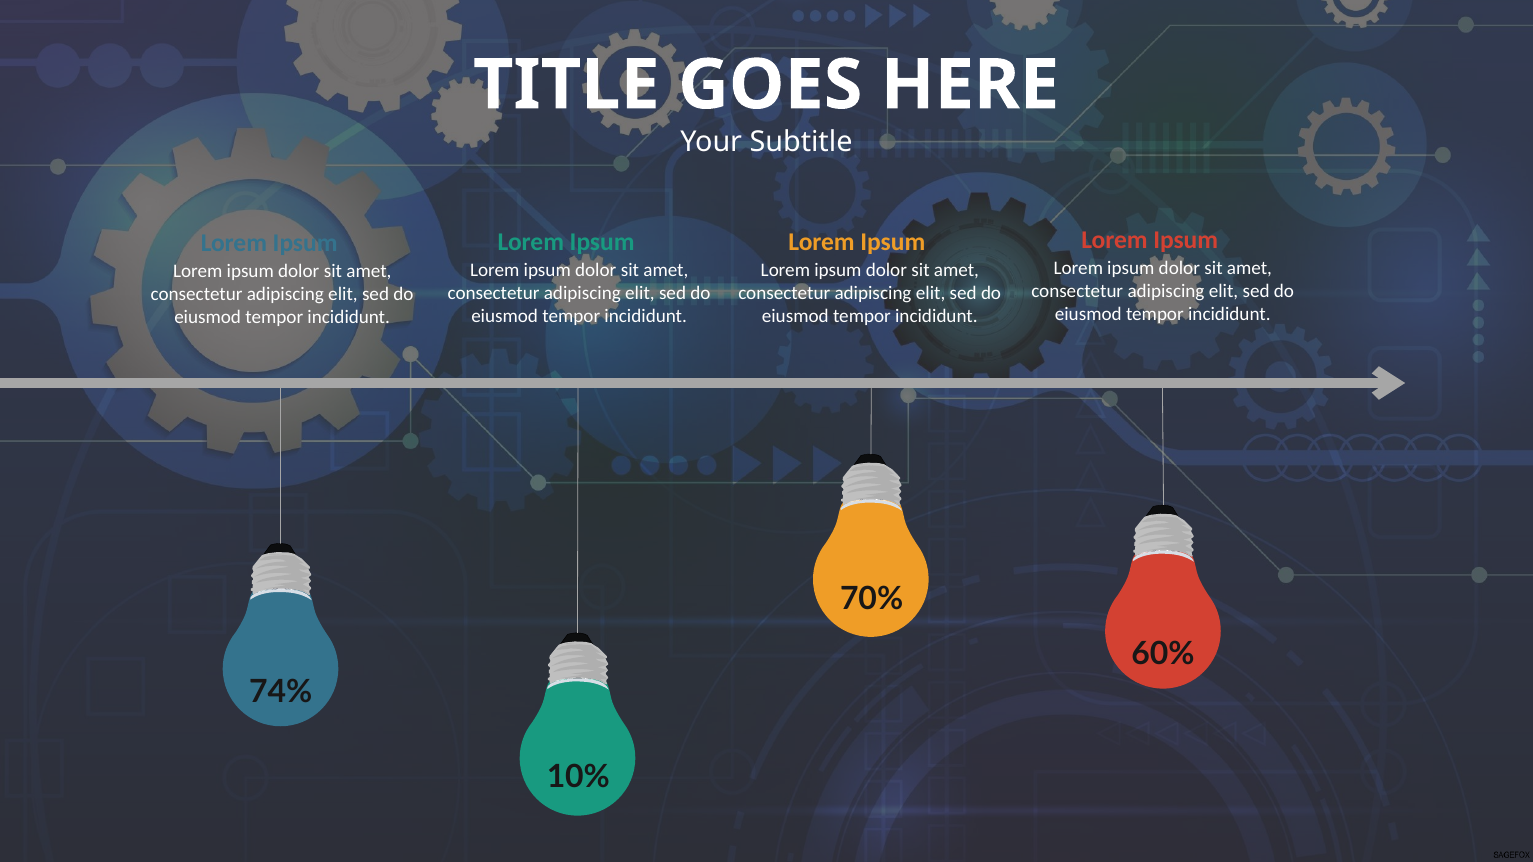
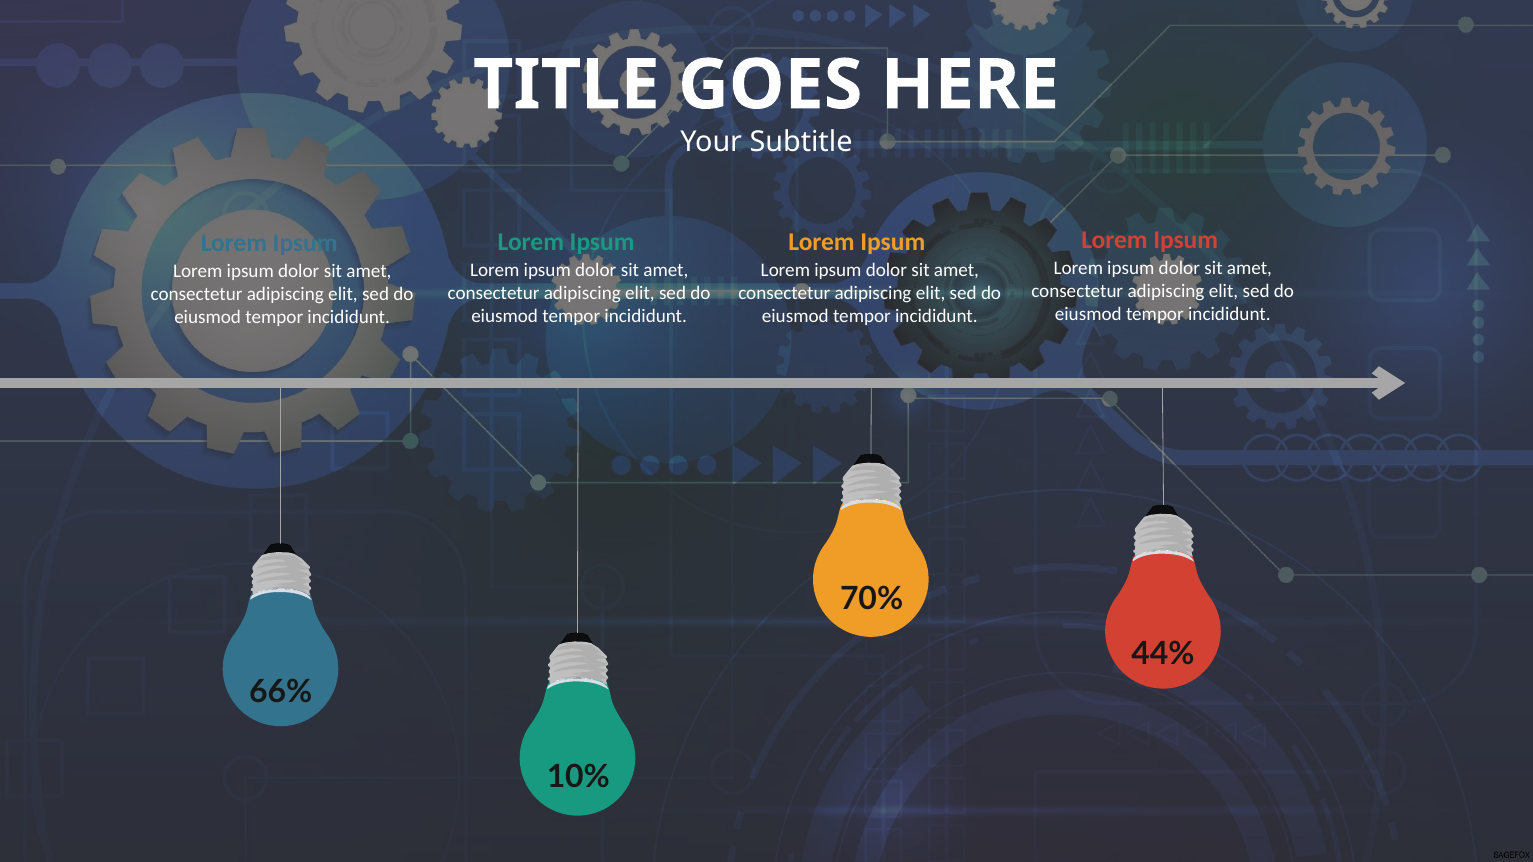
60%: 60% -> 44%
74%: 74% -> 66%
